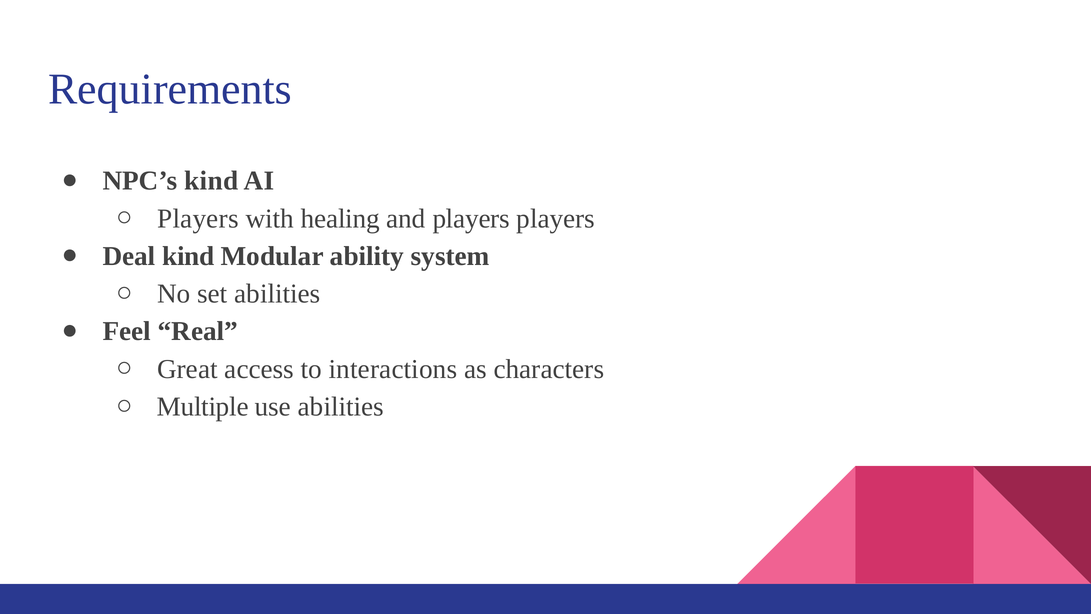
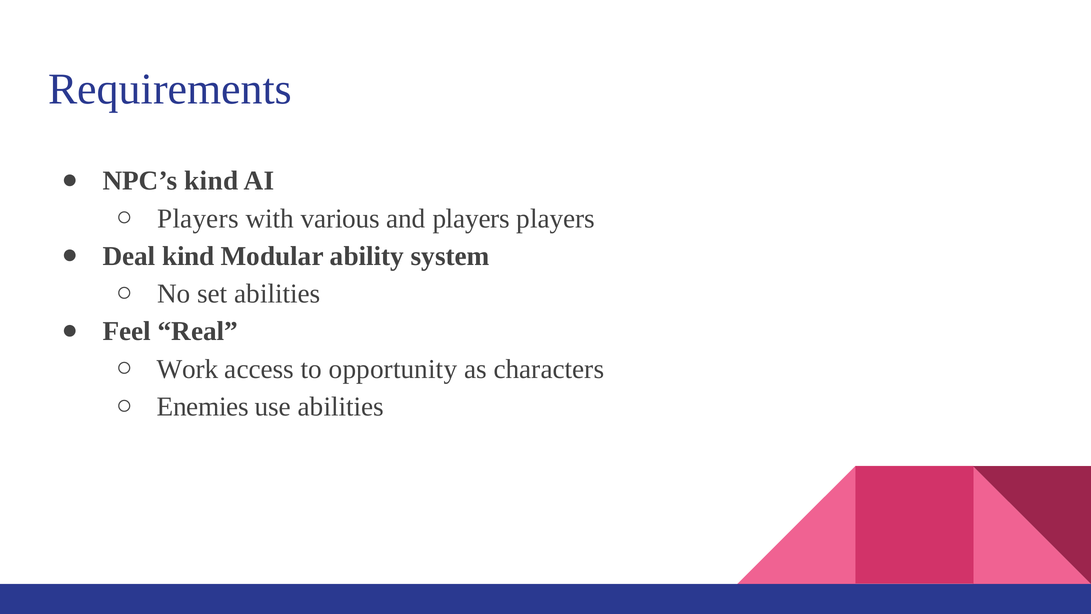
healing: healing -> various
Great: Great -> Work
interactions: interactions -> opportunity
Multiple: Multiple -> Enemies
